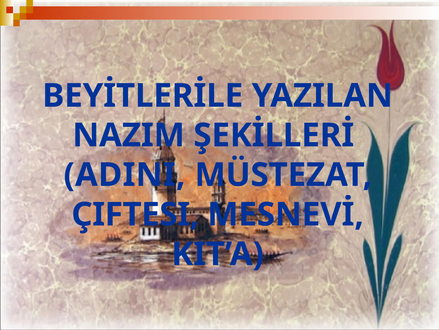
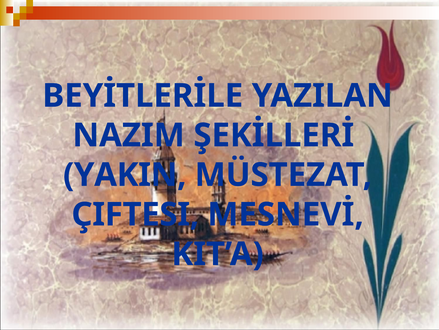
ADINI: ADINI -> YAKIN
